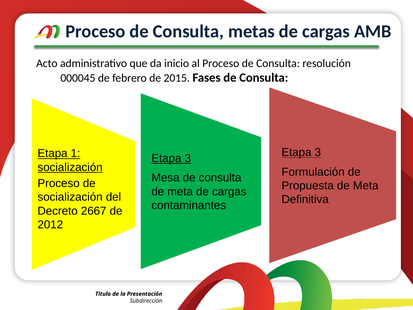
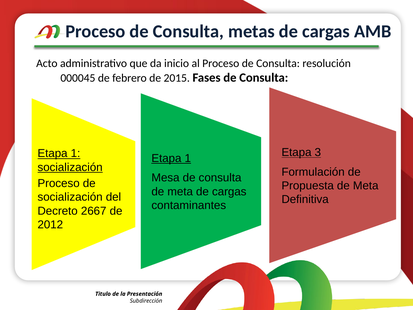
3 at (188, 158): 3 -> 1
